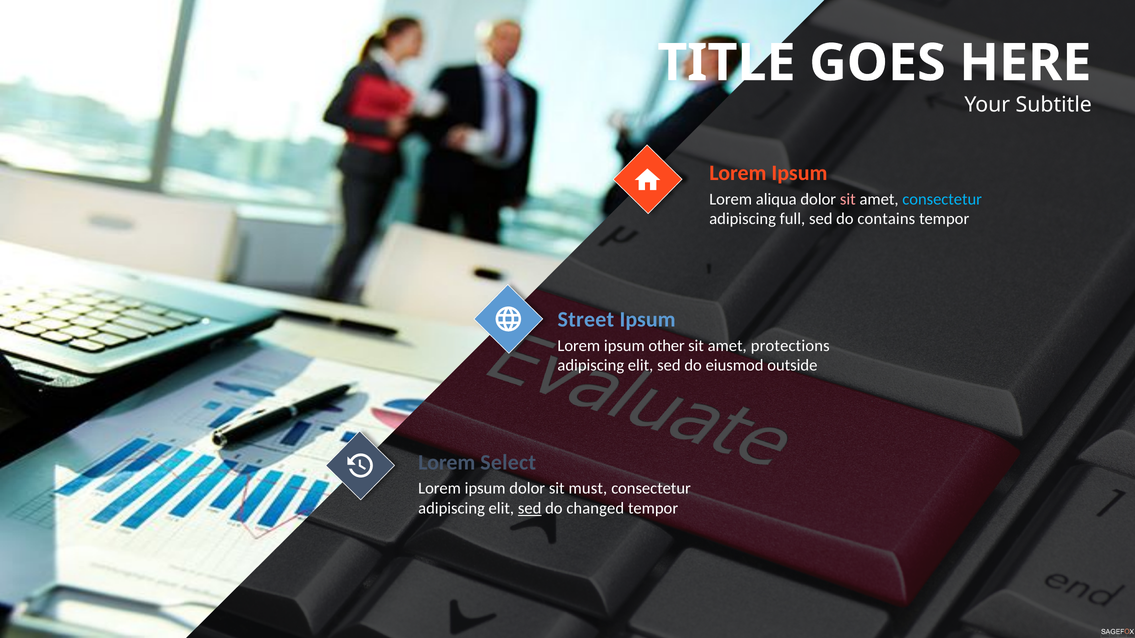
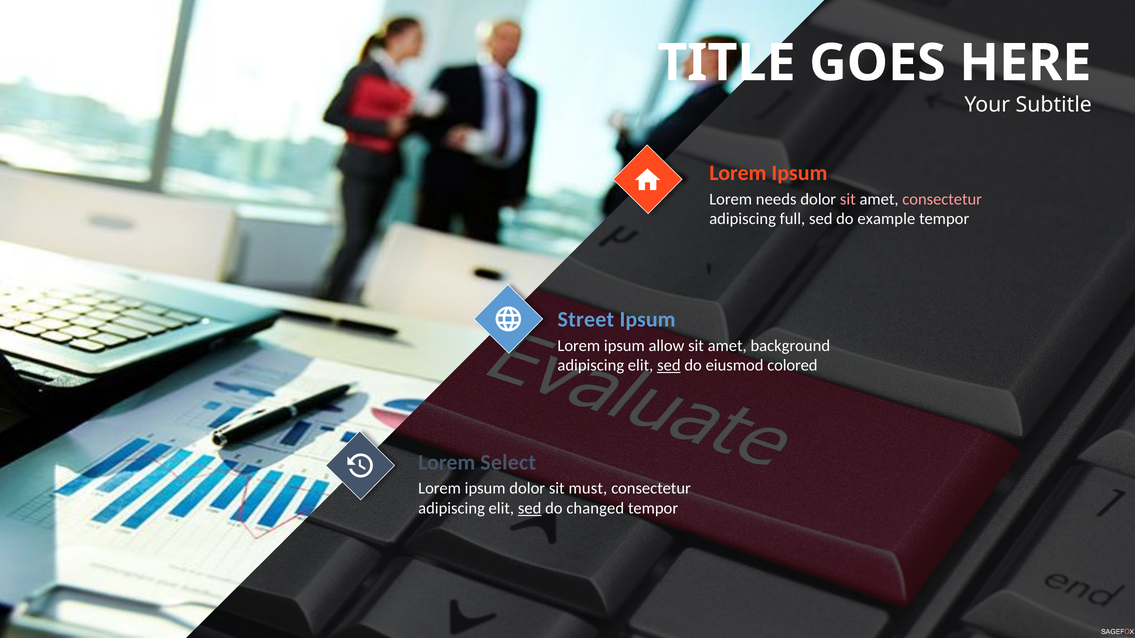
aliqua: aliqua -> needs
consectetur at (942, 199) colour: light blue -> pink
contains: contains -> example
other: other -> allow
protections: protections -> background
sed at (669, 366) underline: none -> present
outside: outside -> colored
